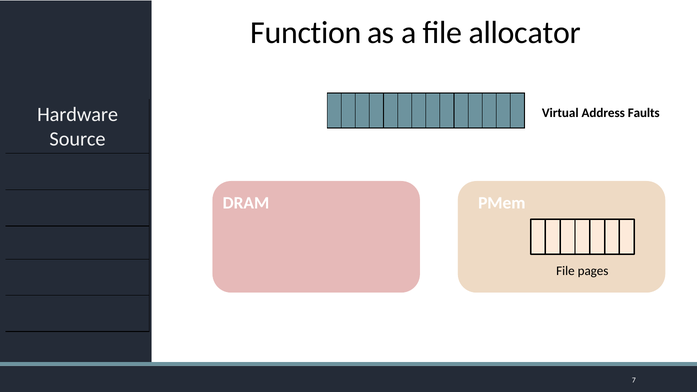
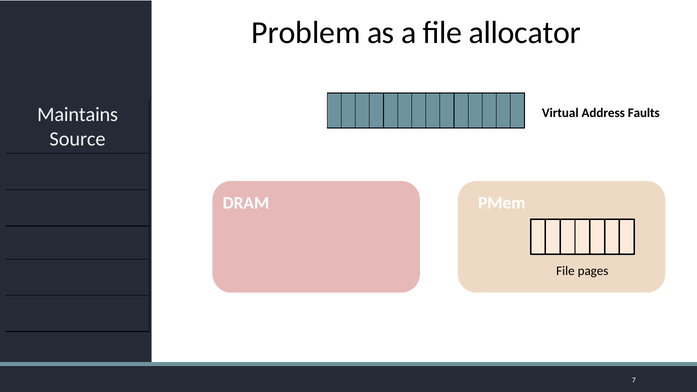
Function: Function -> Problem
Hardware: Hardware -> Maintains
